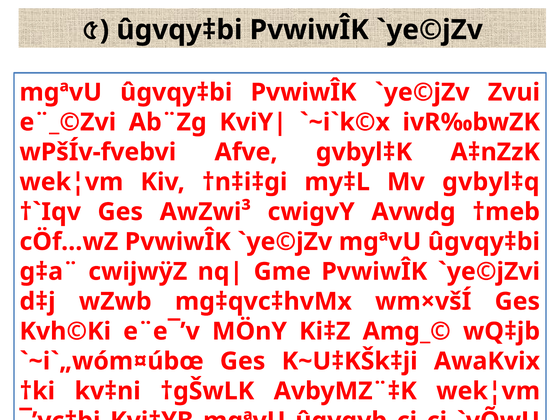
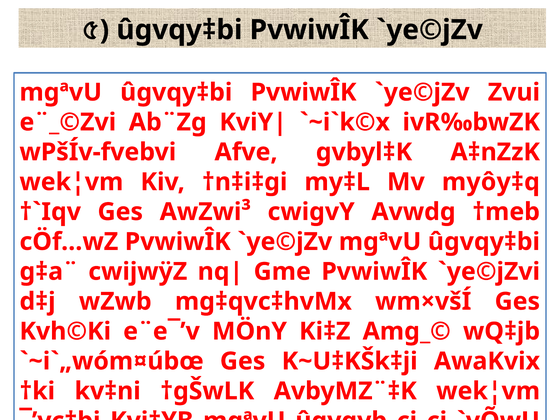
gvbyl‡q: gvbyl‡q -> myôy‡q
